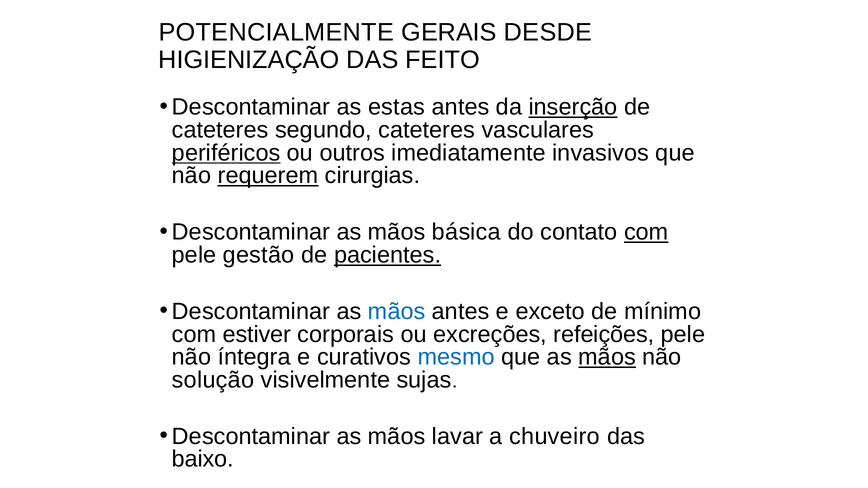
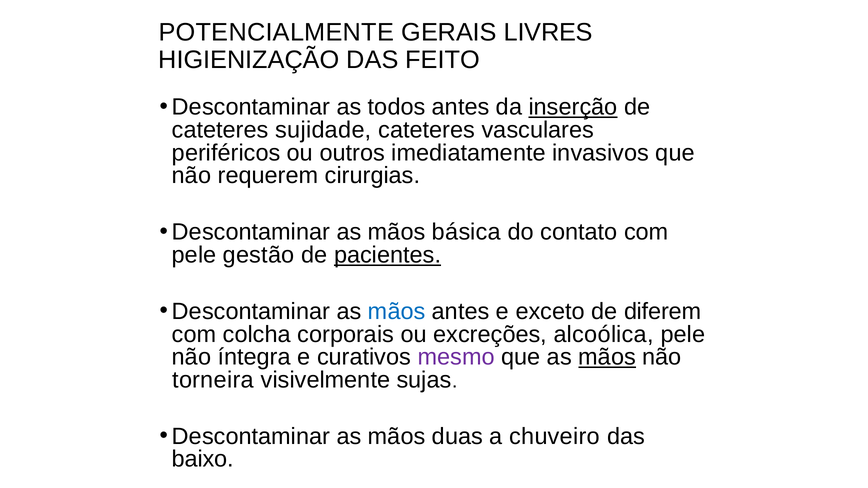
DESDE: DESDE -> LIVRES
estas: estas -> todos
segundo: segundo -> sujidade
periféricos underline: present -> none
requerem underline: present -> none
com at (646, 232) underline: present -> none
mínimo: mínimo -> diferem
estiver: estiver -> colcha
refeições: refeições -> alcoólica
mesmo colour: blue -> purple
solução: solução -> torneira
lavar: lavar -> duas
